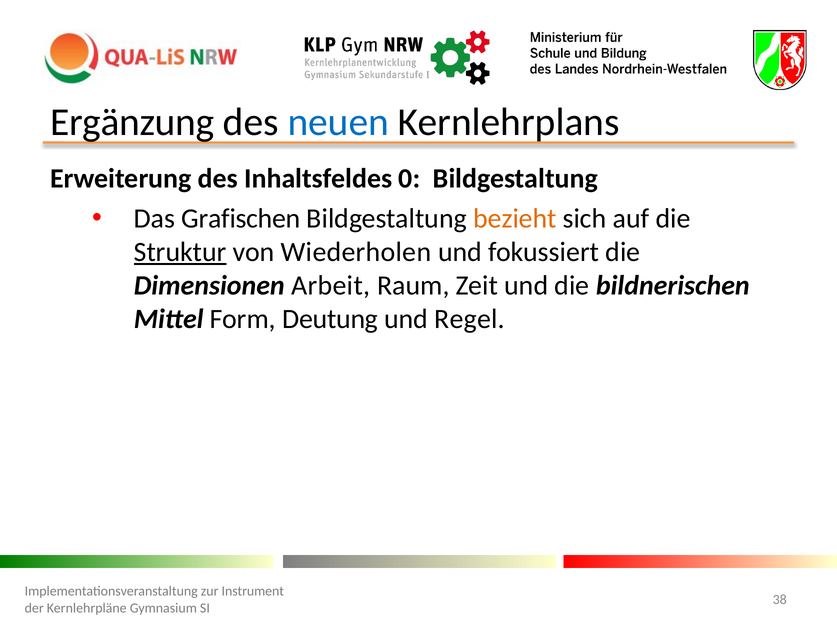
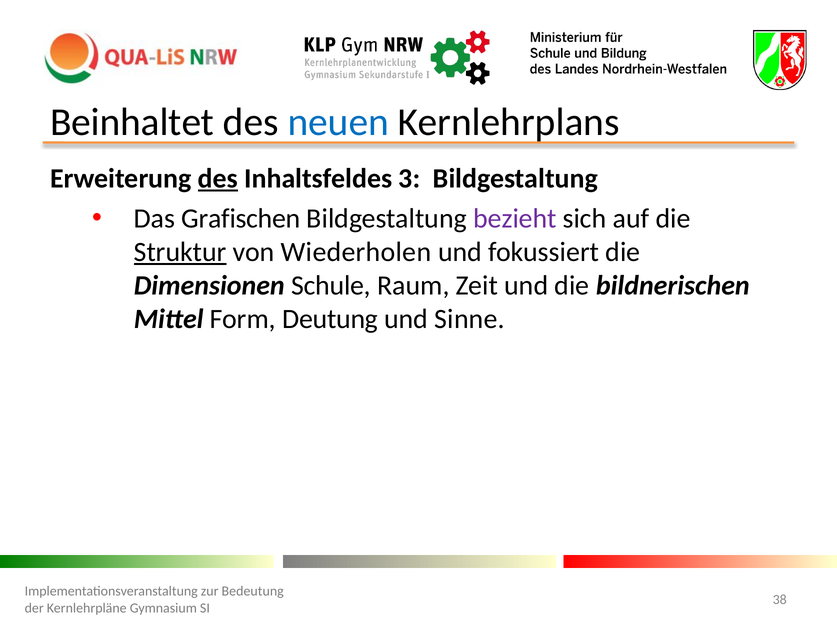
Ergänzung: Ergänzung -> Beinhaltet
des at (218, 178) underline: none -> present
0: 0 -> 3
bezieht colour: orange -> purple
Arbeit: Arbeit -> Schule
Regel: Regel -> Sinne
Instrument: Instrument -> Bedeutung
